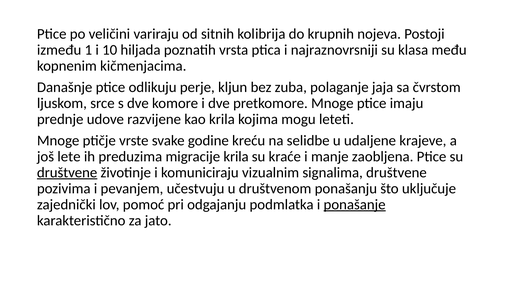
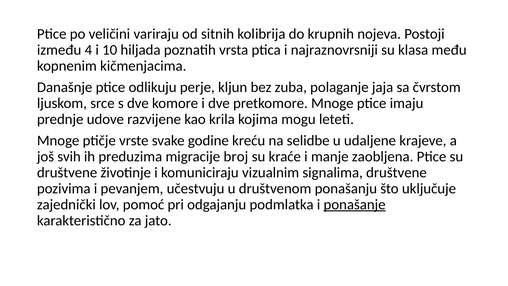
1: 1 -> 4
lete: lete -> svih
migracije krila: krila -> broj
društvene at (67, 172) underline: present -> none
